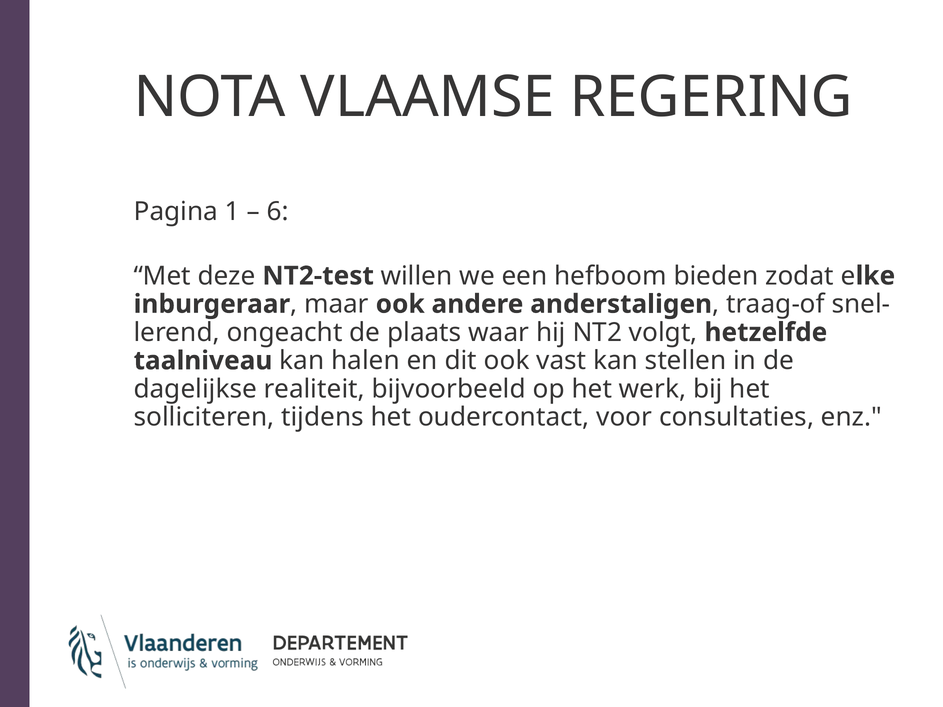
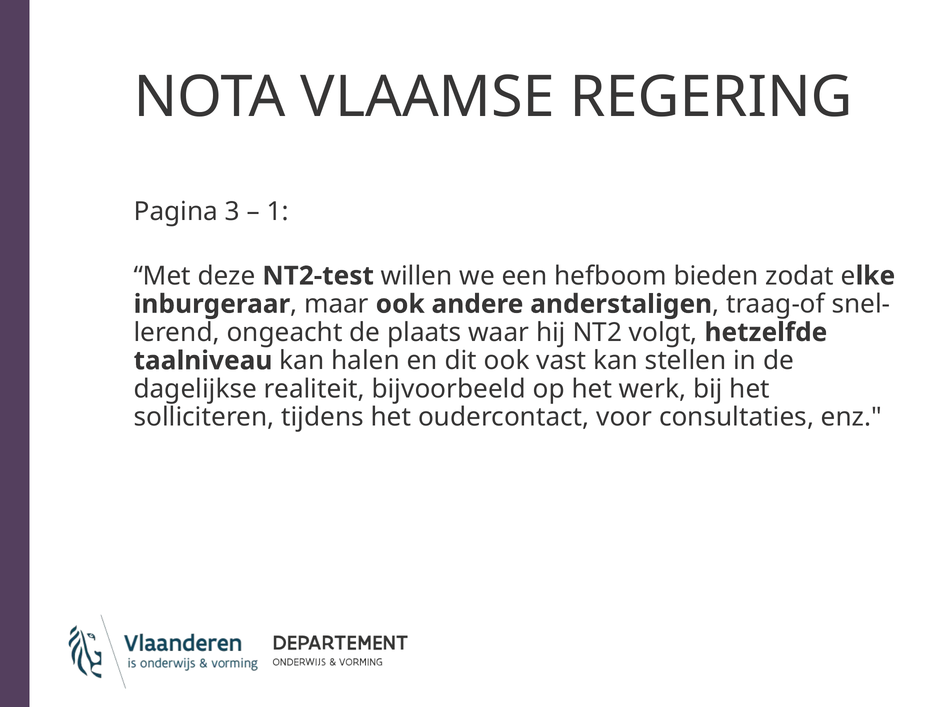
1: 1 -> 3
6: 6 -> 1
